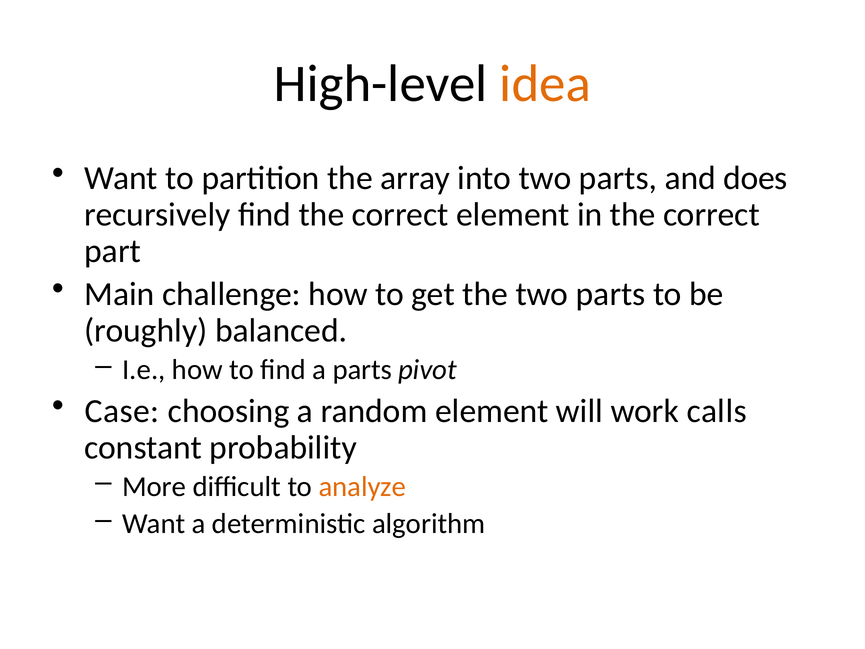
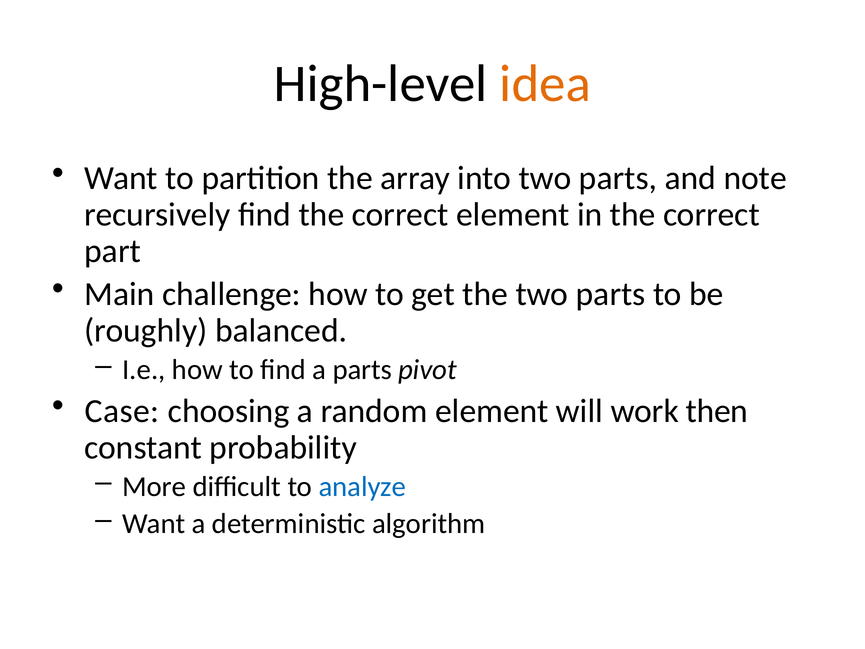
does: does -> note
calls: calls -> then
analyze colour: orange -> blue
